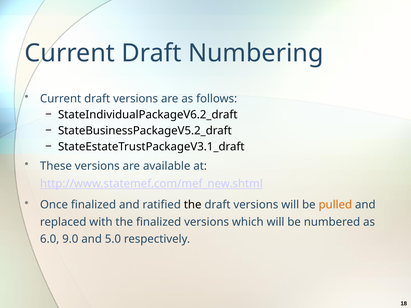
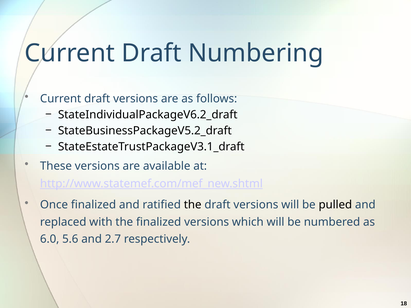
pulled colour: orange -> black
9.0: 9.0 -> 5.6
5.0: 5.0 -> 2.7
